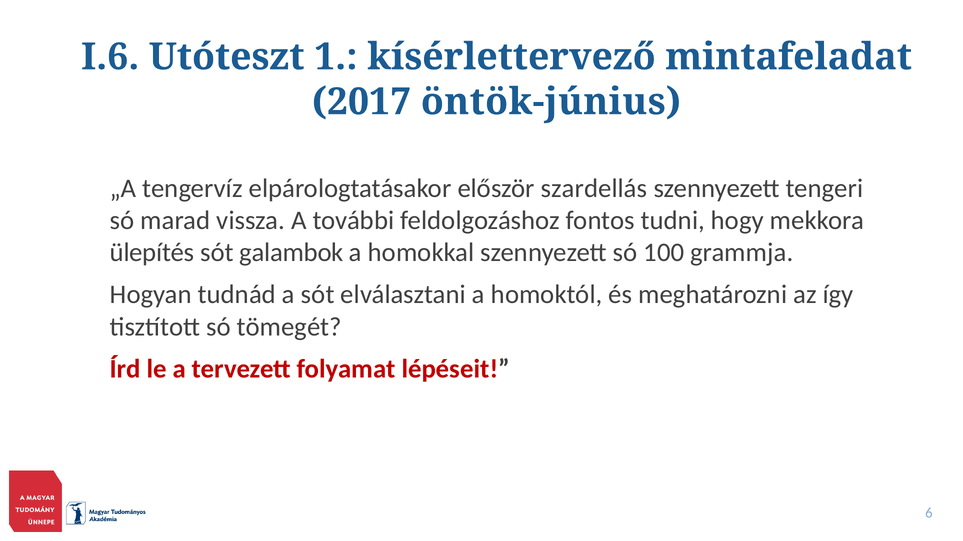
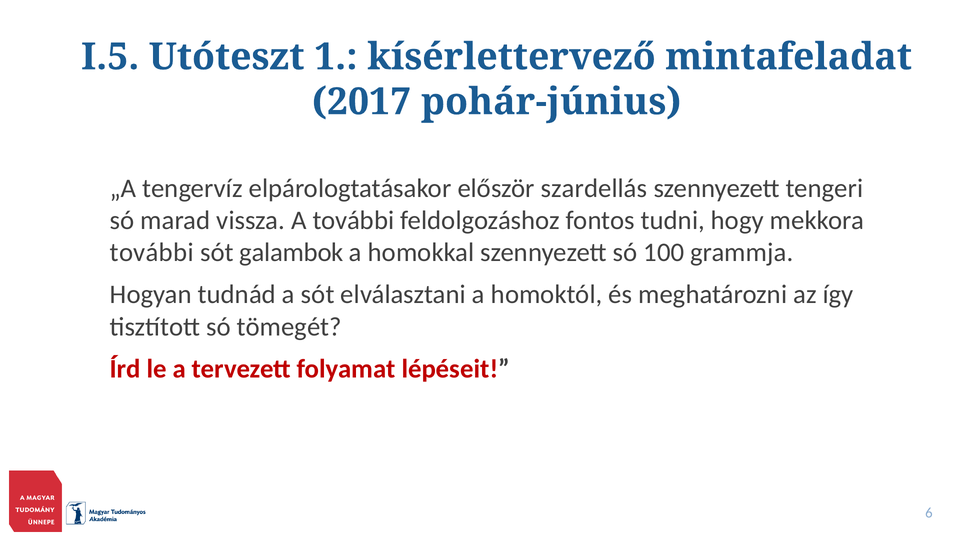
I.6: I.6 -> I.5
öntök-június: öntök-június -> pohár-június
ülepítés at (152, 253): ülepítés -> további
